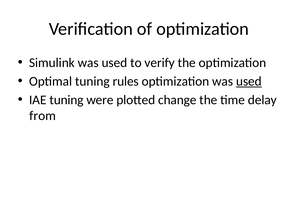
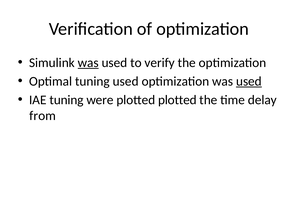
was at (88, 63) underline: none -> present
tuning rules: rules -> used
plotted change: change -> plotted
